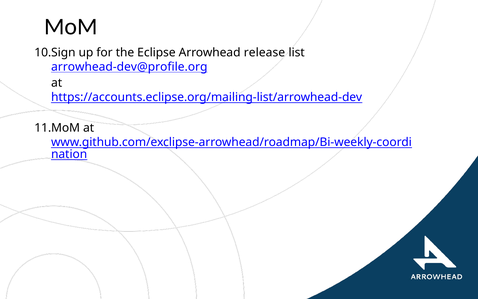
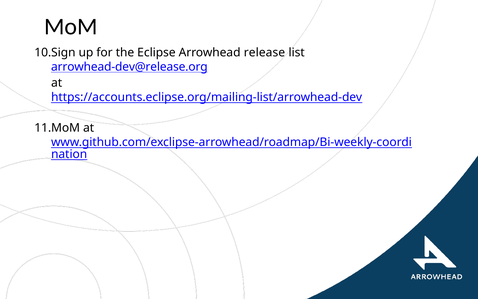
arrowhead-dev@profile.org: arrowhead-dev@profile.org -> arrowhead-dev@release.org
